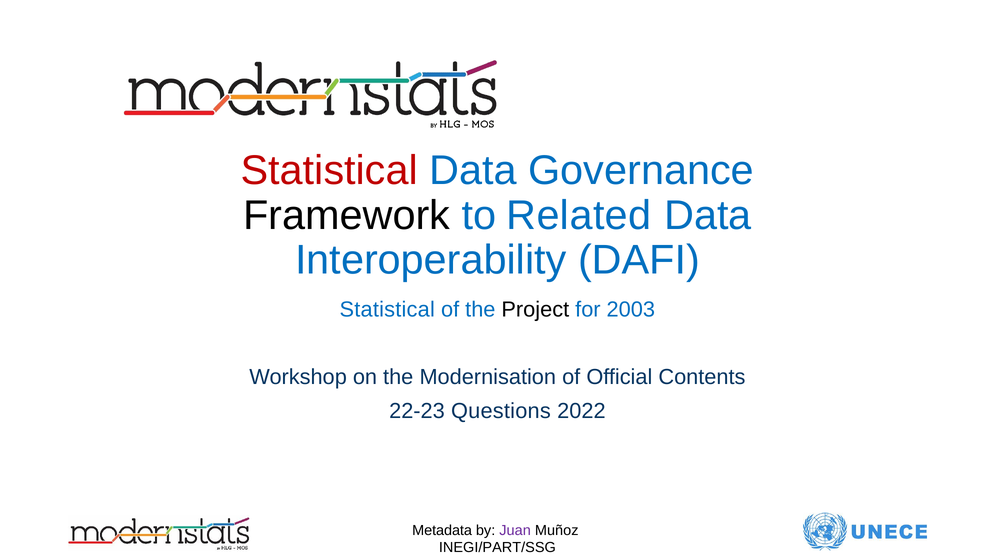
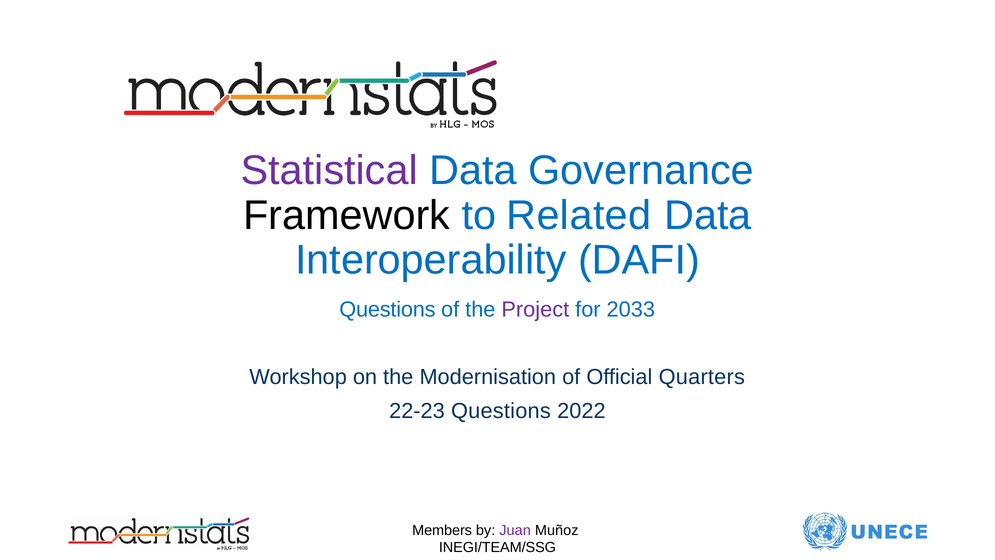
Statistical at (329, 171) colour: red -> purple
Statistical at (387, 309): Statistical -> Questions
Project colour: black -> purple
2003: 2003 -> 2033
Contents: Contents -> Quarters
Metadata: Metadata -> Members
INEGI/PART/SSG: INEGI/PART/SSG -> INEGI/TEAM/SSG
